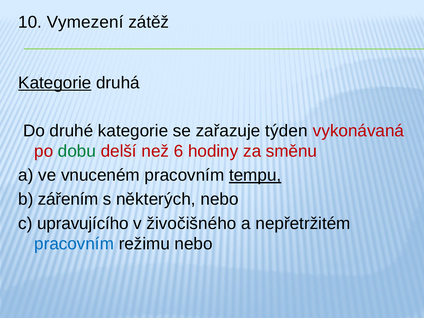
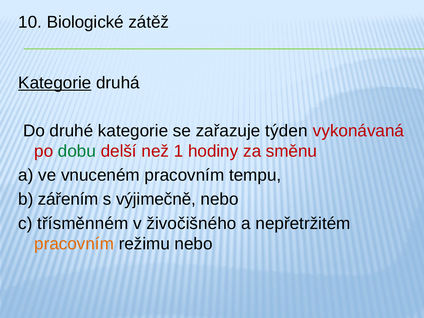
Vymezení: Vymezení -> Biologické
6: 6 -> 1
tempu underline: present -> none
některých: některých -> výjimečně
upravujícího: upravujícího -> třísměnném
pracovním at (74, 244) colour: blue -> orange
